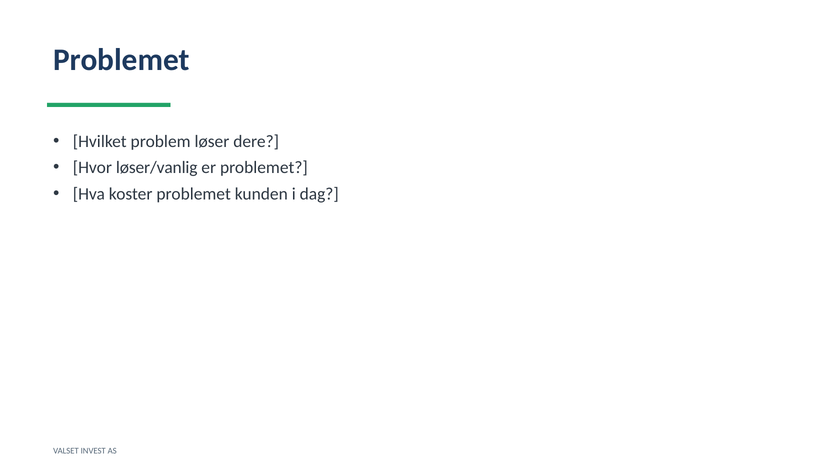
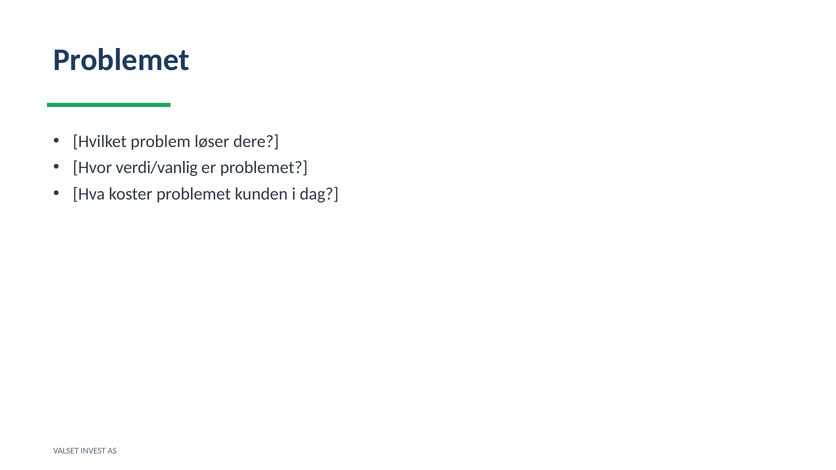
løser/vanlig: løser/vanlig -> verdi/vanlig
